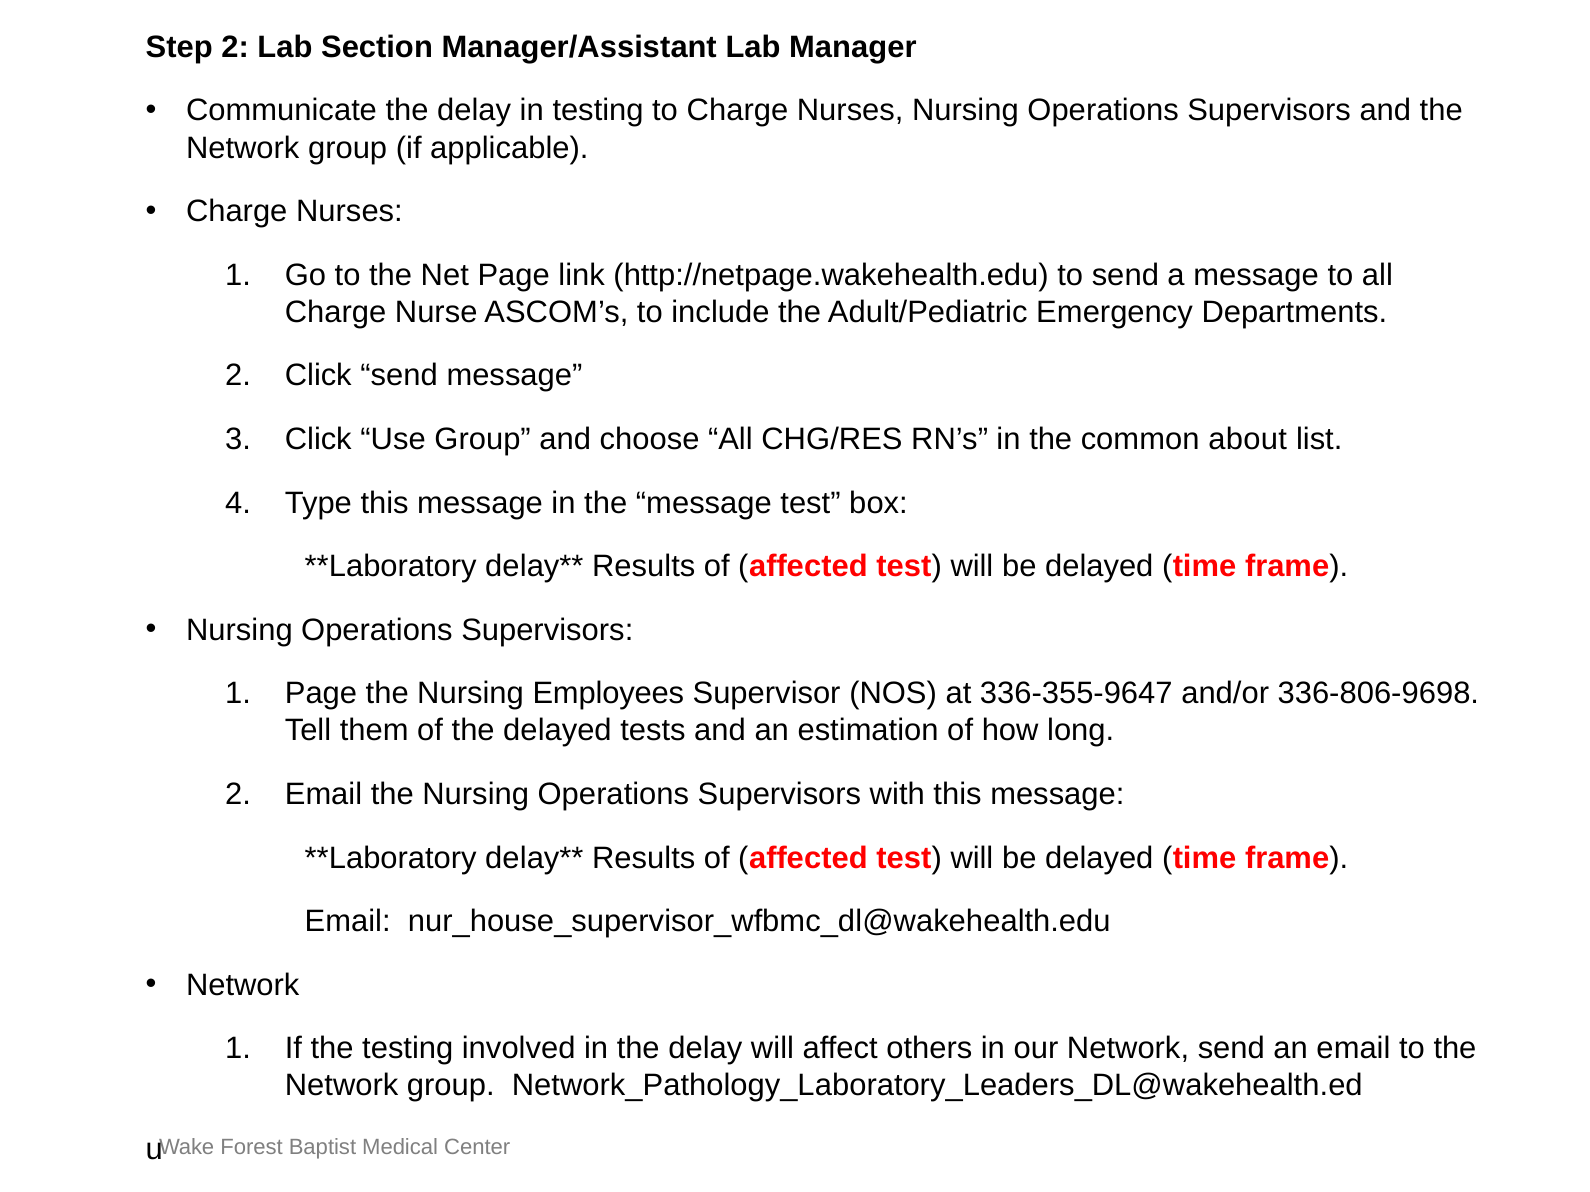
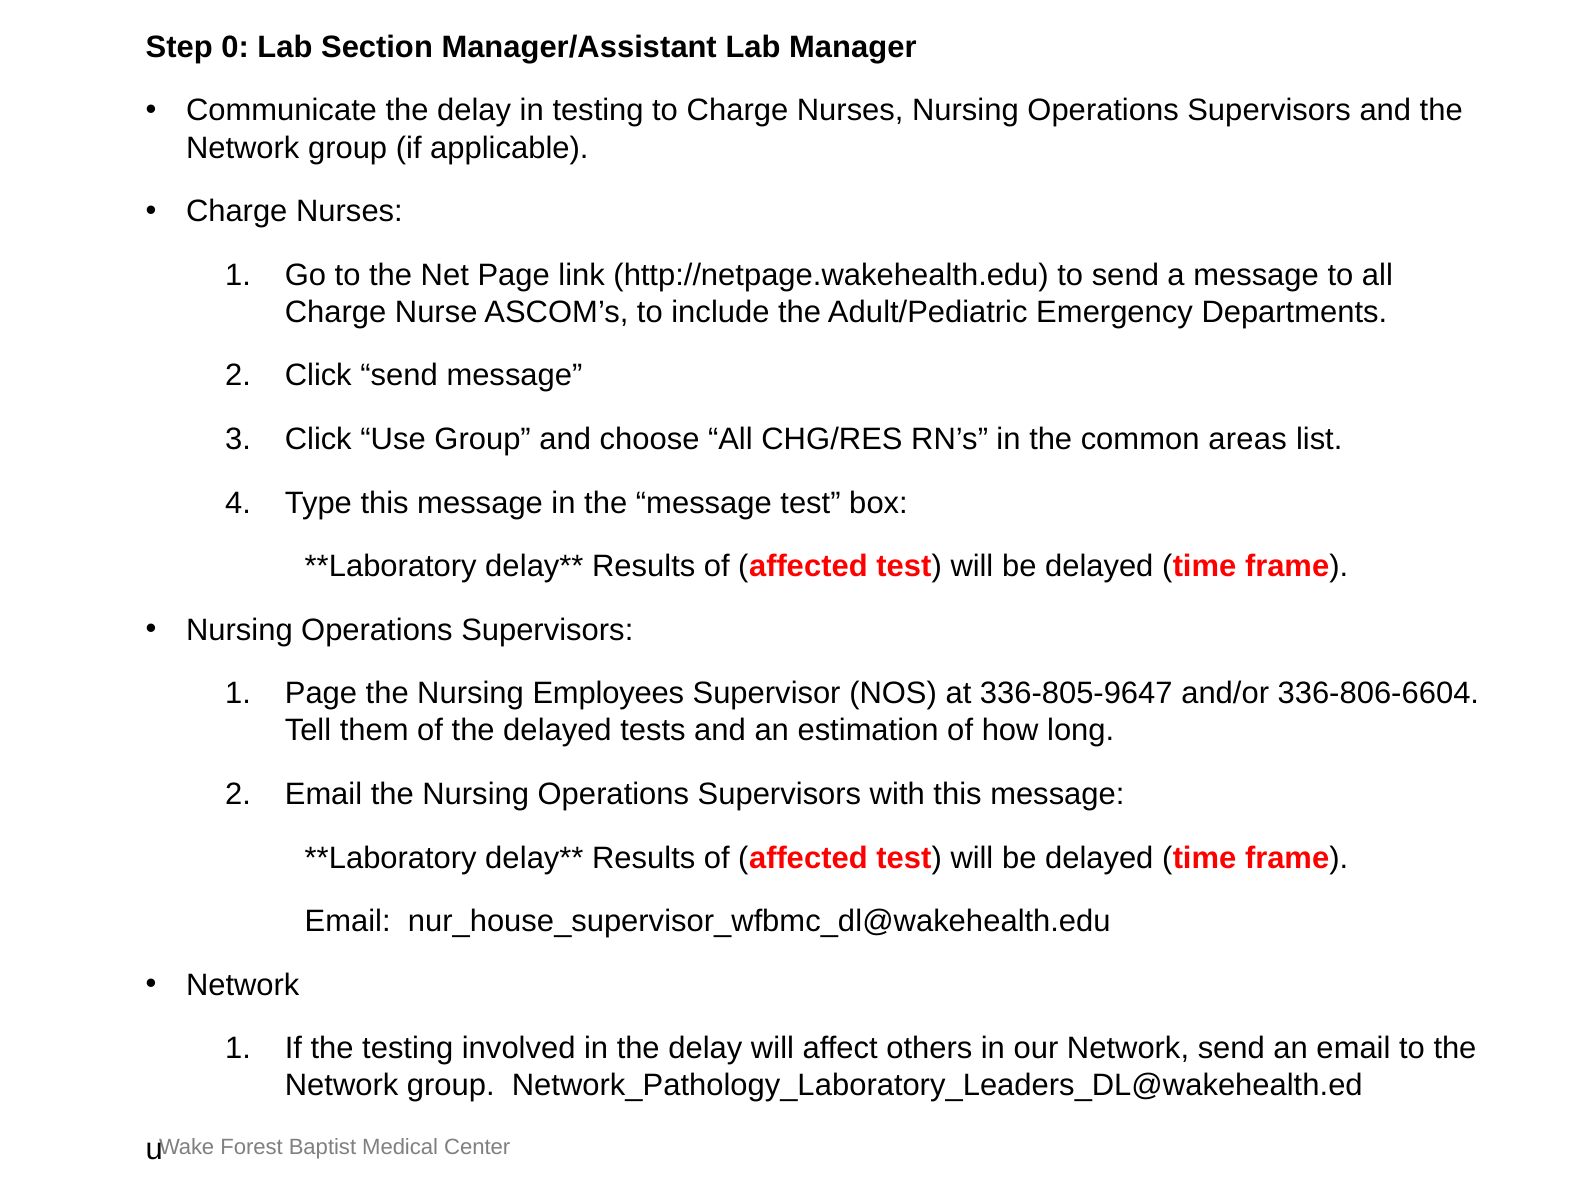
Step 2: 2 -> 0
about: about -> areas
336-355-9647: 336-355-9647 -> 336-805-9647
336-806-9698: 336-806-9698 -> 336-806-6604
